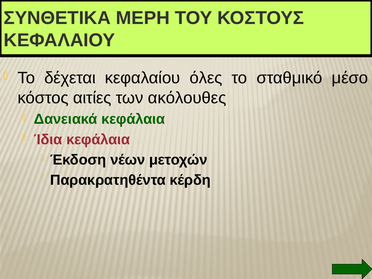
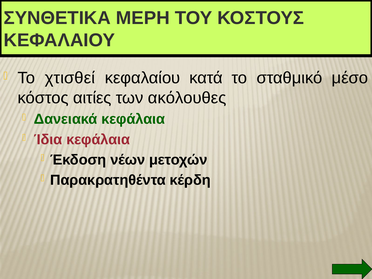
δέχεται: δέχεται -> χτισθεί
όλες: όλες -> κατά
